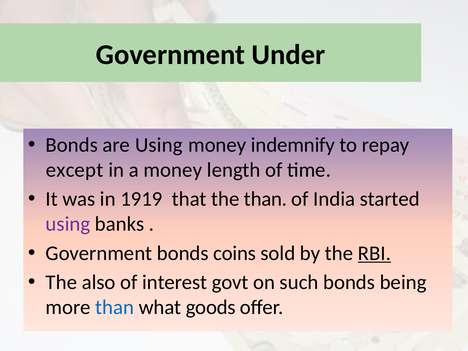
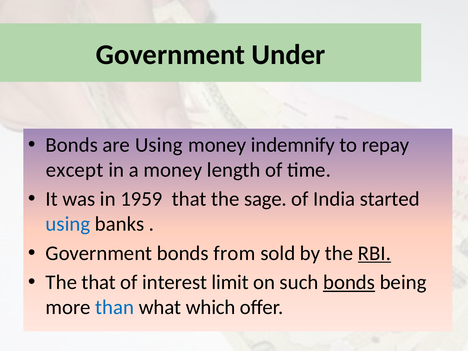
1919: 1919 -> 1959
the than: than -> sage
using at (68, 224) colour: purple -> blue
coins: coins -> from
The also: also -> that
govt: govt -> limit
bonds at (349, 282) underline: none -> present
goods: goods -> which
